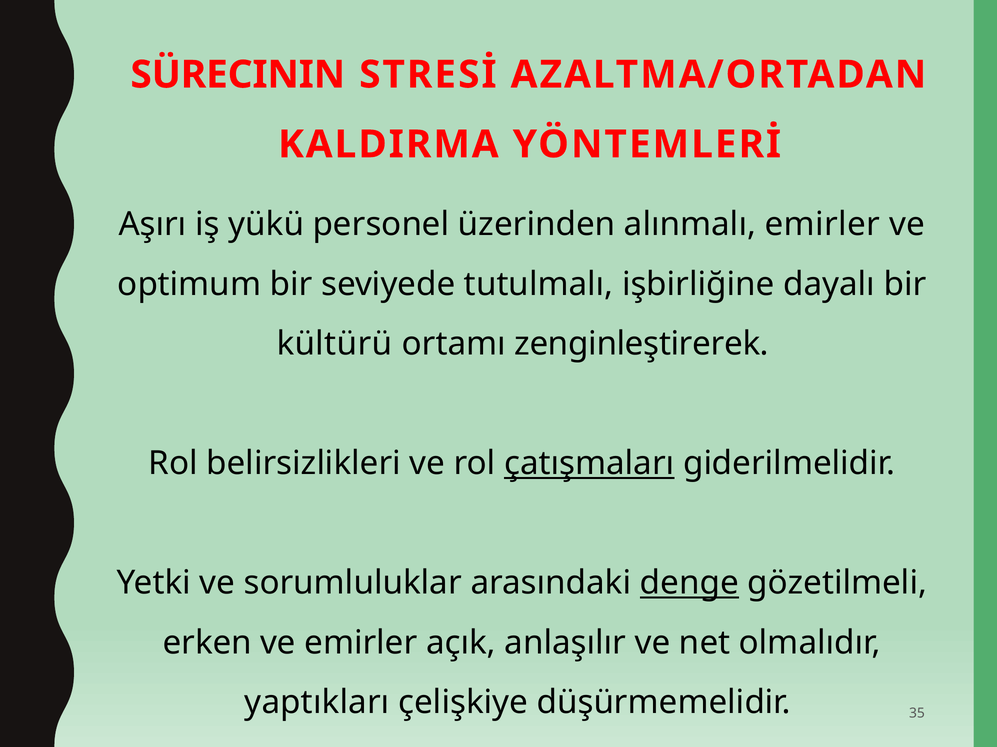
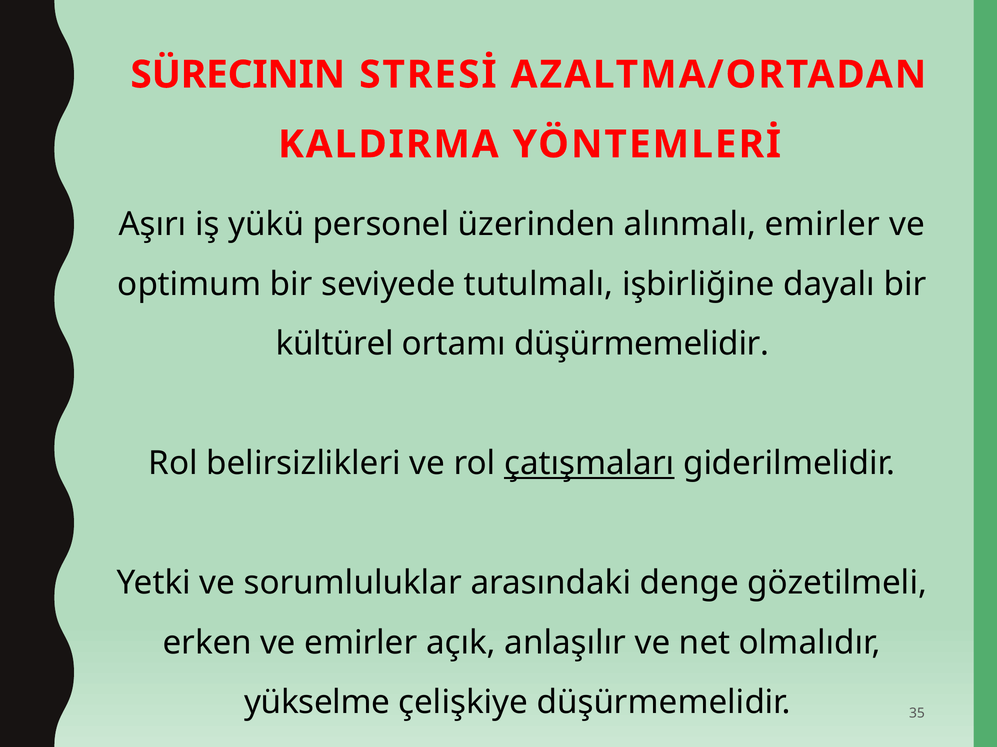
kültürü: kültürü -> kültürel
ortamı zenginleştirerek: zenginleştirerek -> düşürmemelidir
denge underline: present -> none
yaptıkları: yaptıkları -> yükselme
